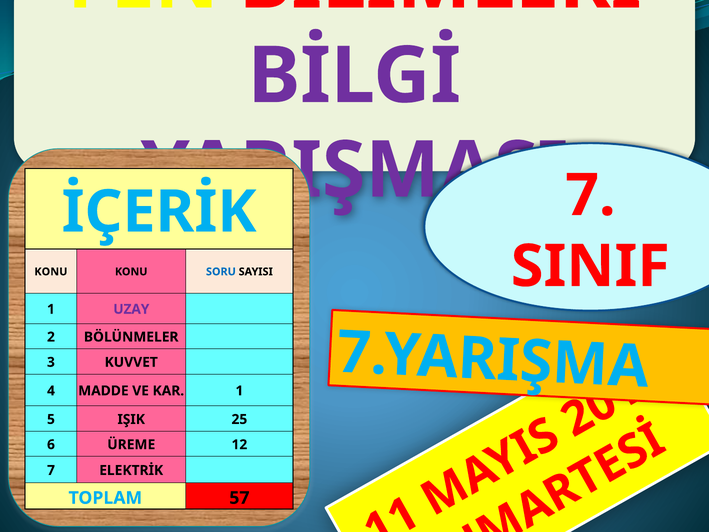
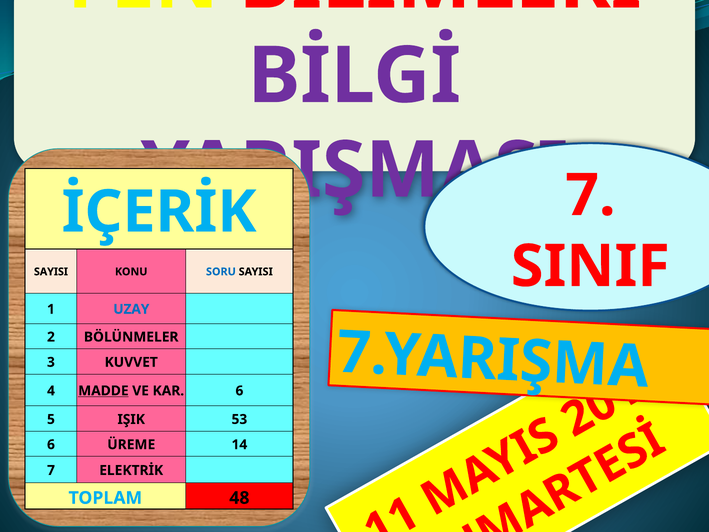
KONU at (51, 272): KONU -> SAYISI
UZAY colour: purple -> blue
MADDE underline: none -> present
KAR 1: 1 -> 6
25: 25 -> 53
12: 12 -> 14
57: 57 -> 48
